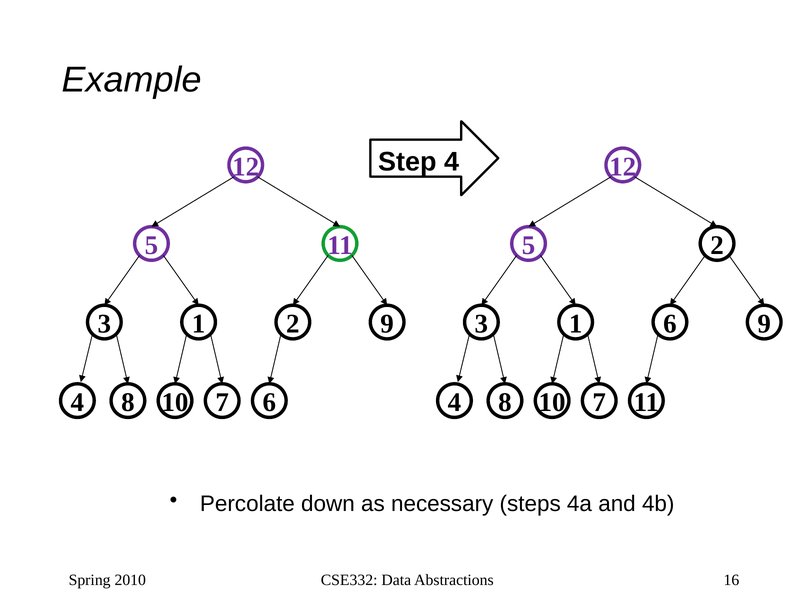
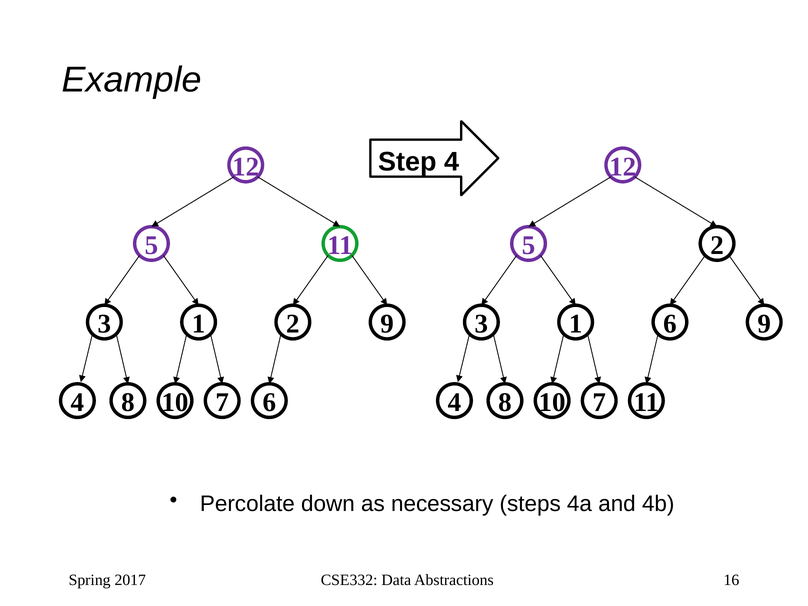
2010: 2010 -> 2017
